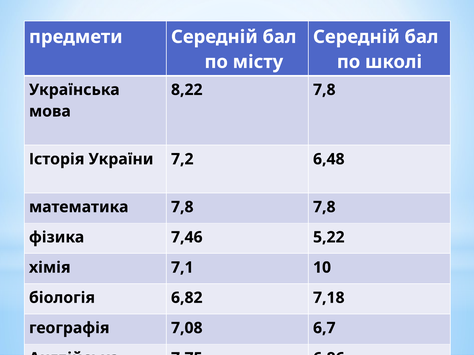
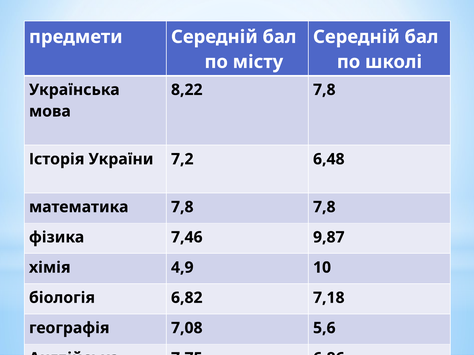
5,22: 5,22 -> 9,87
7,1: 7,1 -> 4,9
6,7: 6,7 -> 5,6
